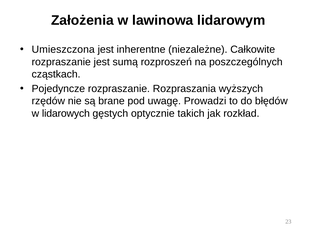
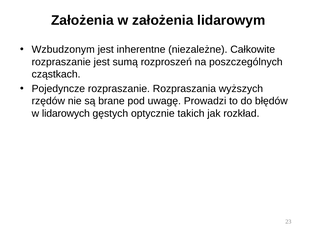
w lawinowa: lawinowa -> założenia
Umieszczona: Umieszczona -> Wzbudzonym
